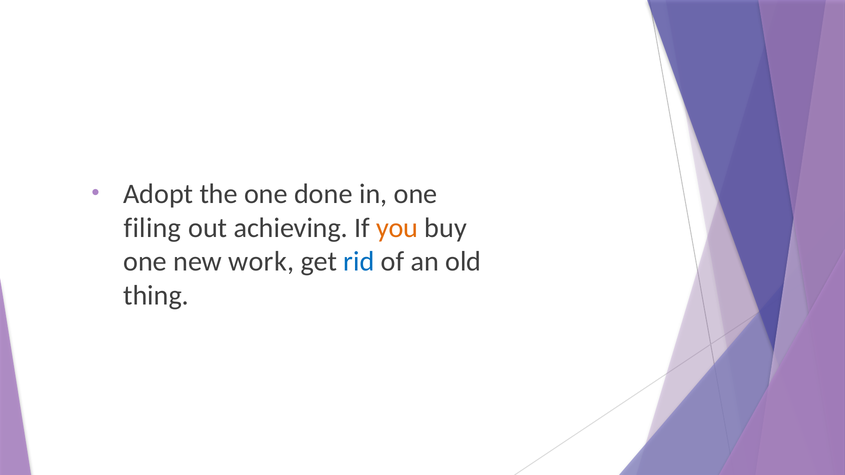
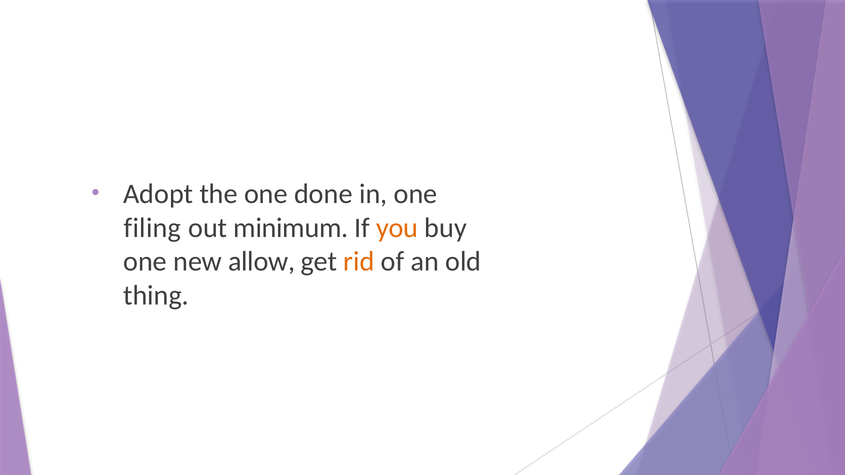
achieving: achieving -> minimum
work: work -> allow
rid colour: blue -> orange
